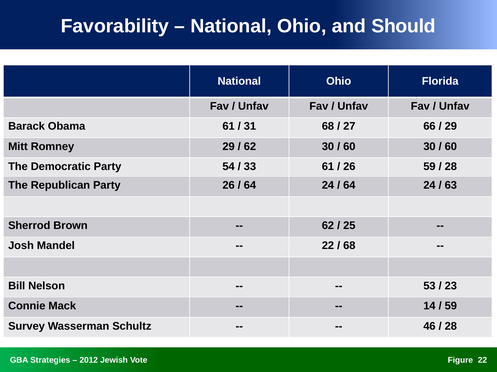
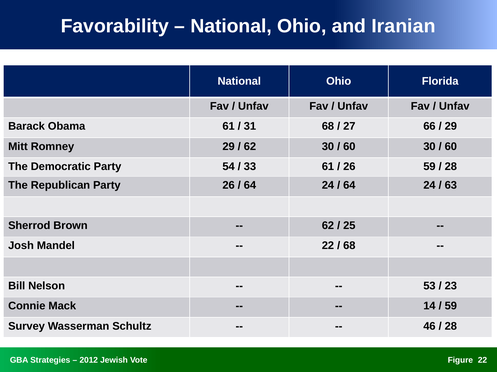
Should: Should -> Iranian
